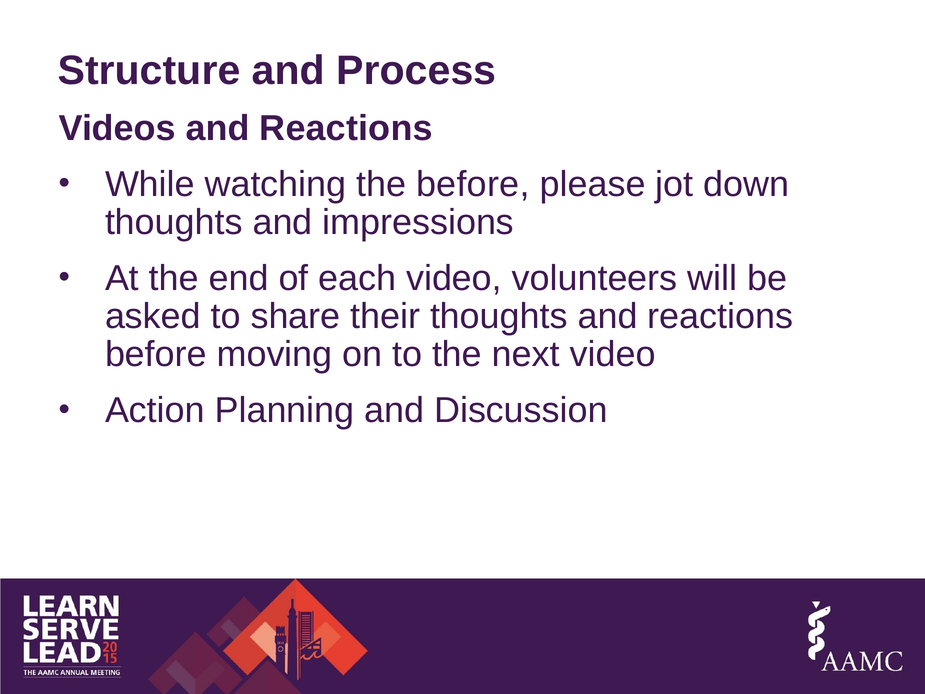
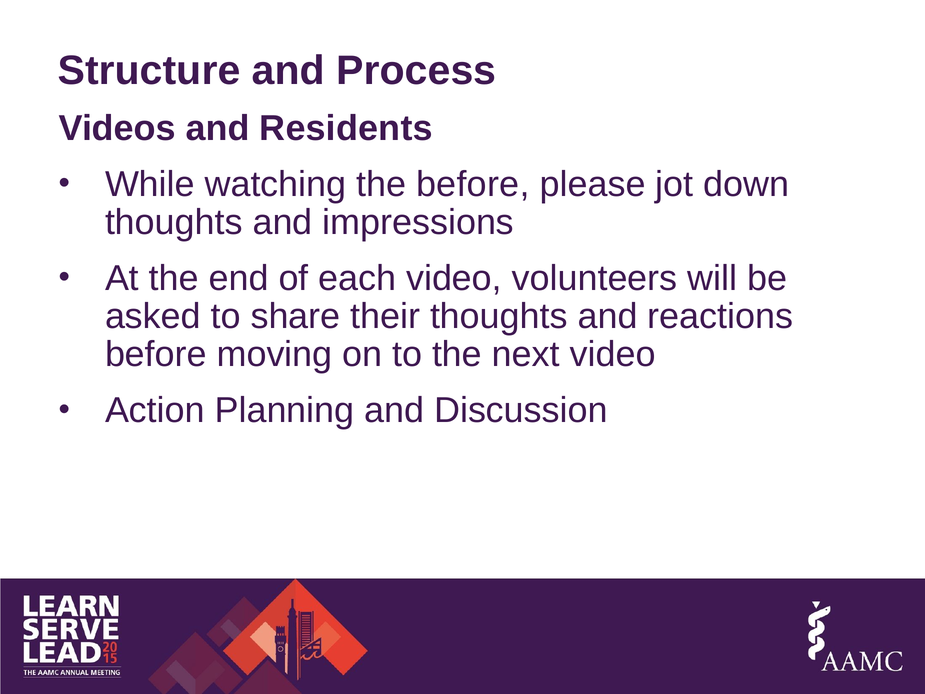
Videos and Reactions: Reactions -> Residents
